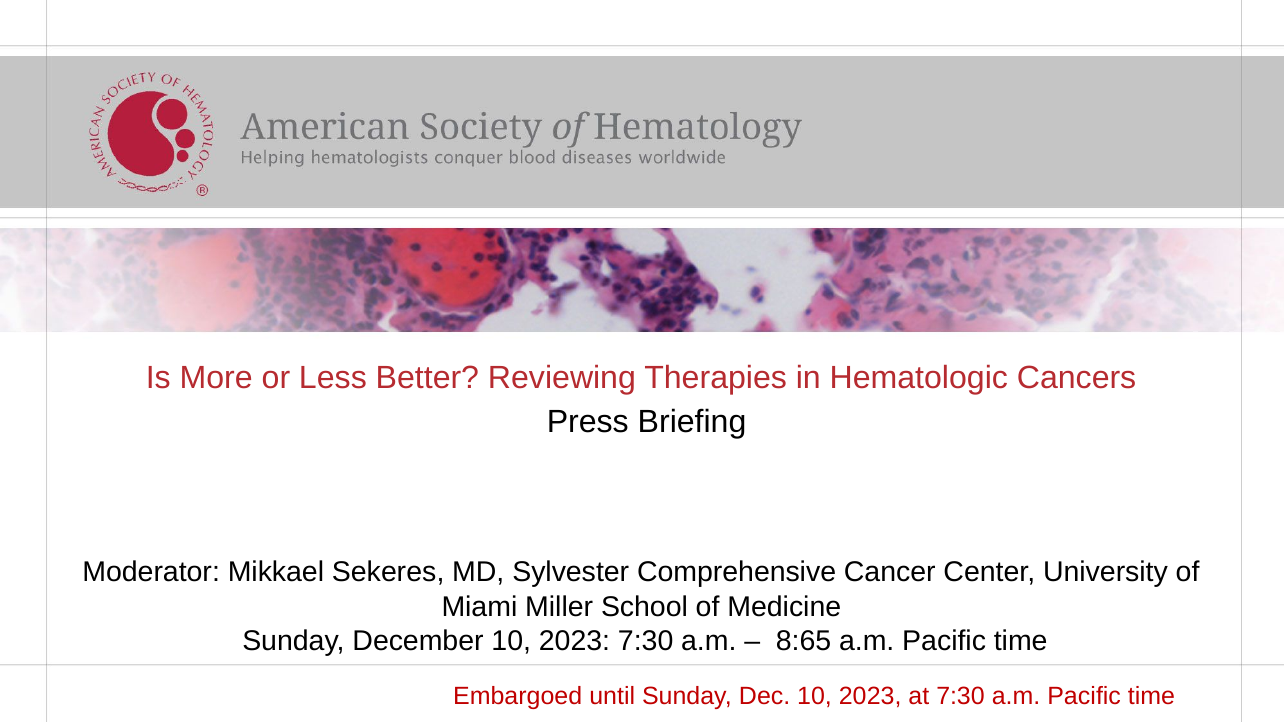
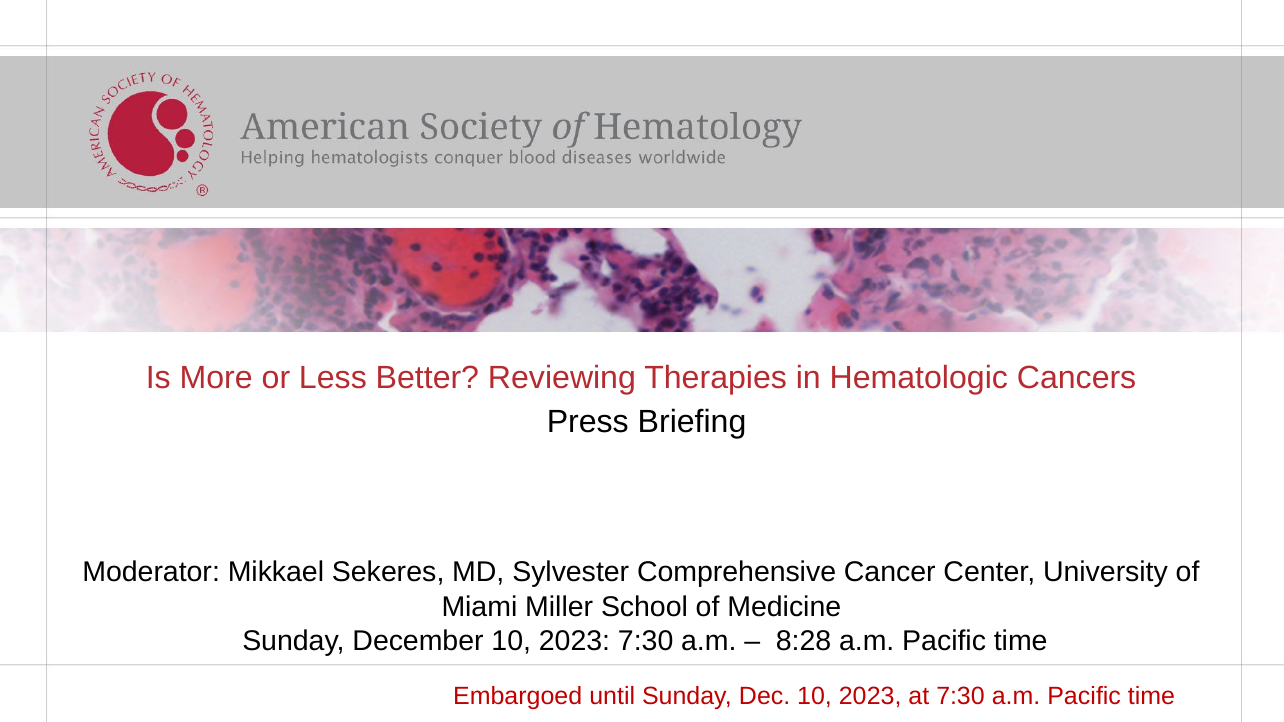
8:65: 8:65 -> 8:28
